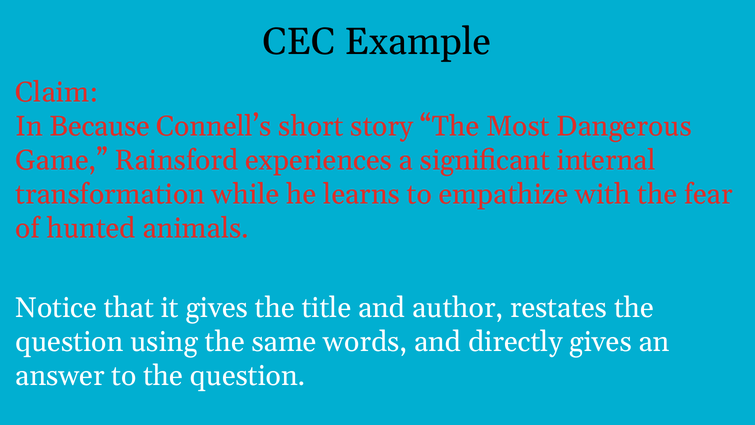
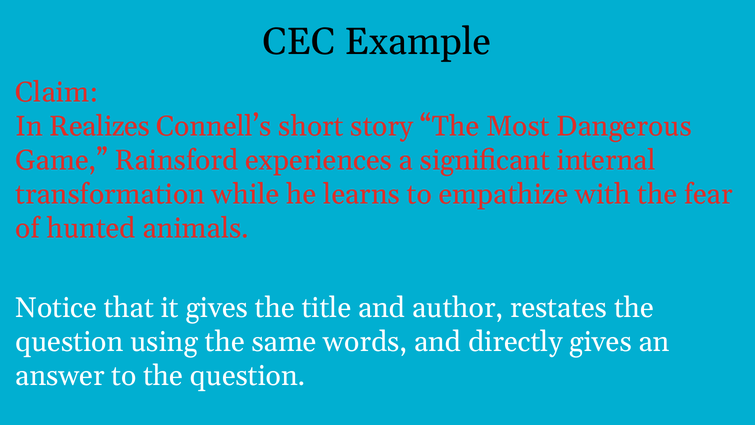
Because: Because -> Realizes
